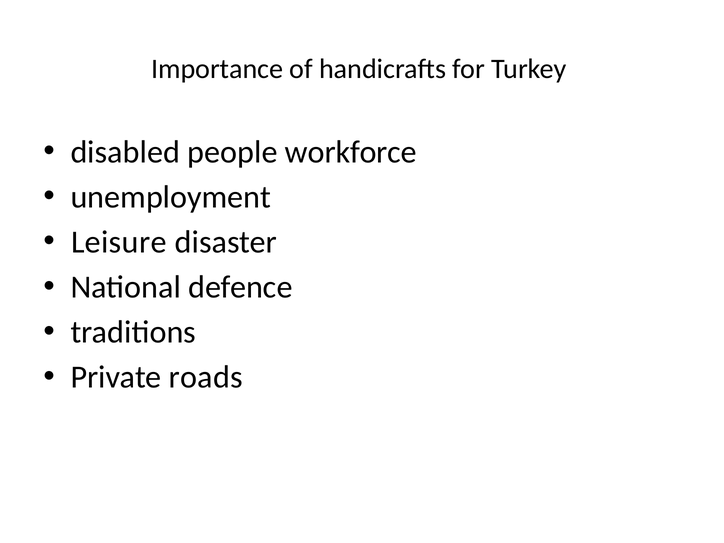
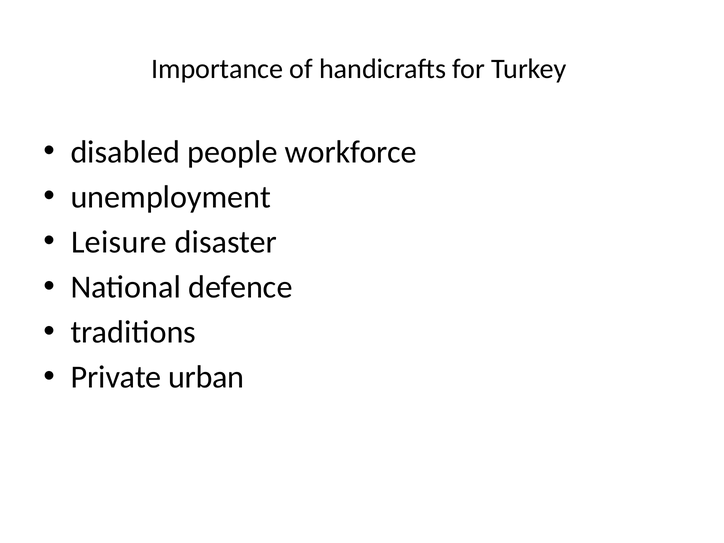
roads: roads -> urban
